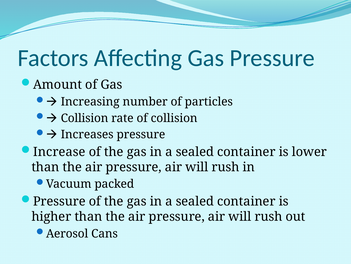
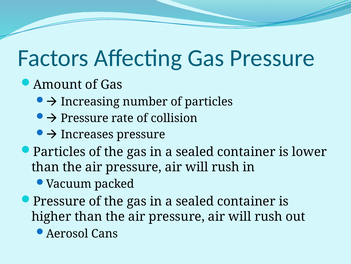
Collision at (85, 118): Collision -> Pressure
Increase at (59, 151): Increase -> Particles
